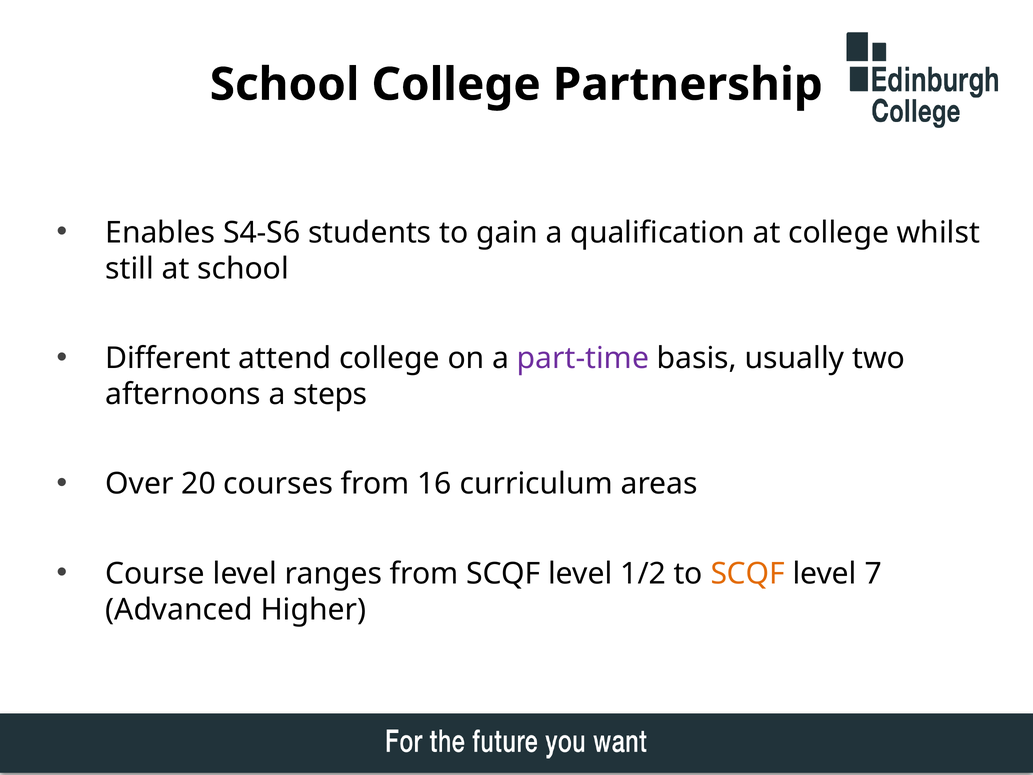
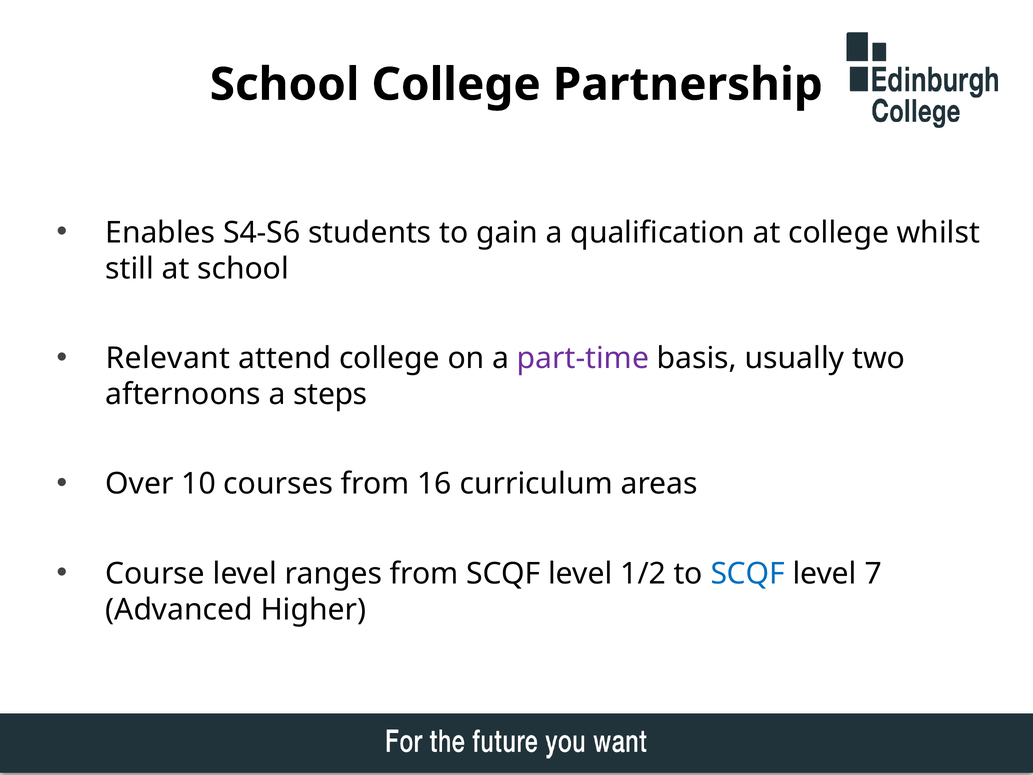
Different: Different -> Relevant
20: 20 -> 10
SCQF at (748, 573) colour: orange -> blue
